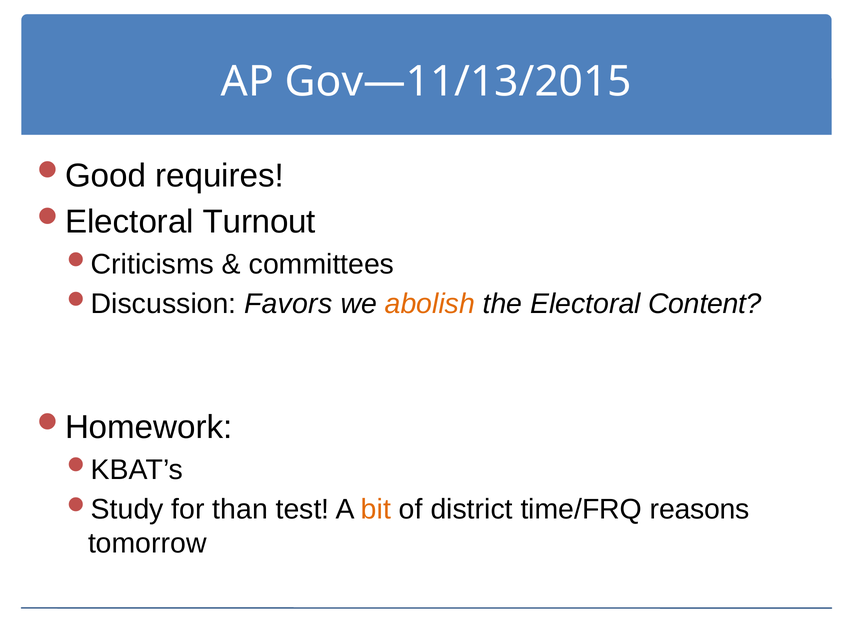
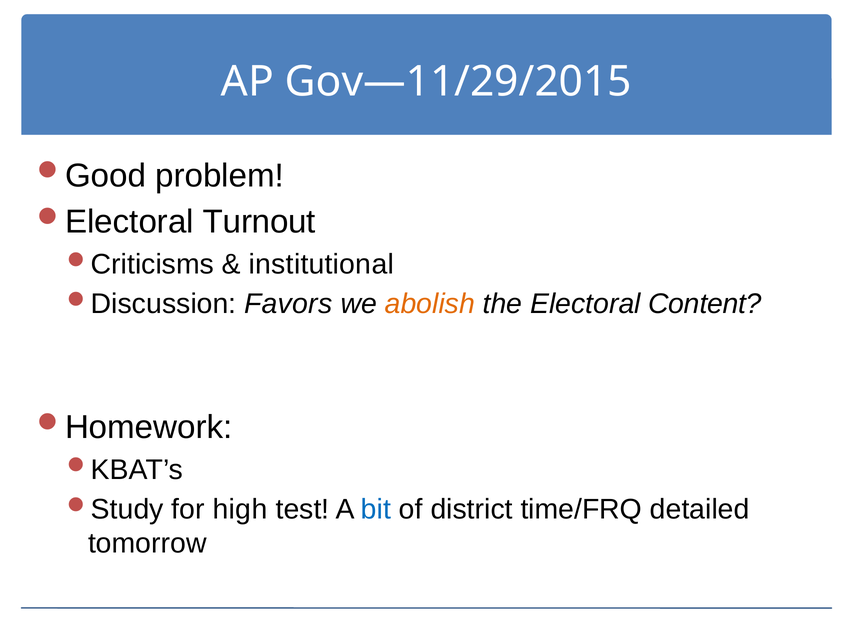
Gov—11/13/2015: Gov—11/13/2015 -> Gov—11/29/2015
requires: requires -> problem
committees: committees -> institutional
than: than -> high
bit colour: orange -> blue
reasons: reasons -> detailed
